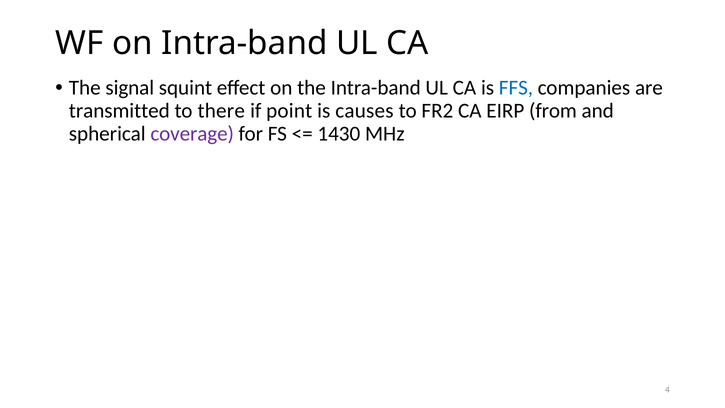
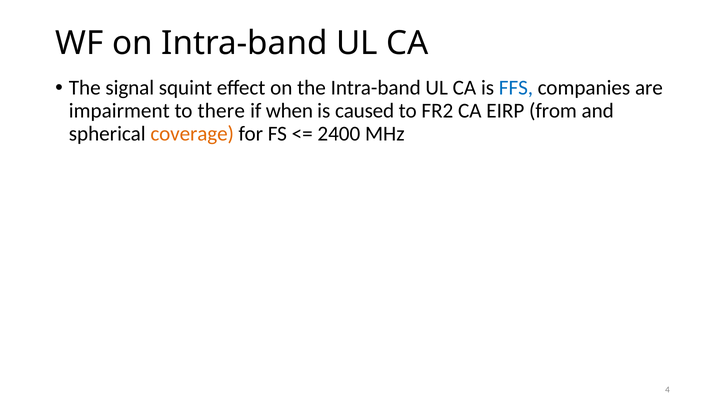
transmitted: transmitted -> impairment
point: point -> when
causes: causes -> caused
coverage colour: purple -> orange
1430: 1430 -> 2400
